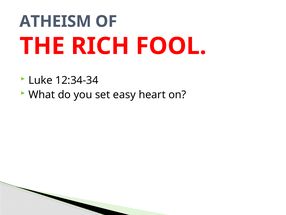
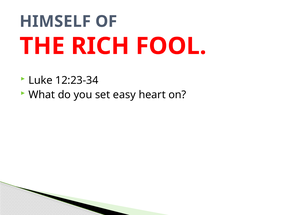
ATHEISM: ATHEISM -> HIMSELF
12:34-34: 12:34-34 -> 12:23-34
